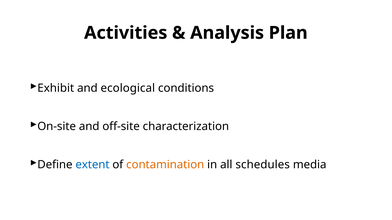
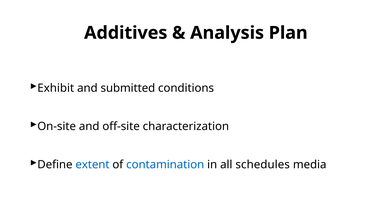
Activities: Activities -> Additives
ecological: ecological -> submitted
contamination colour: orange -> blue
